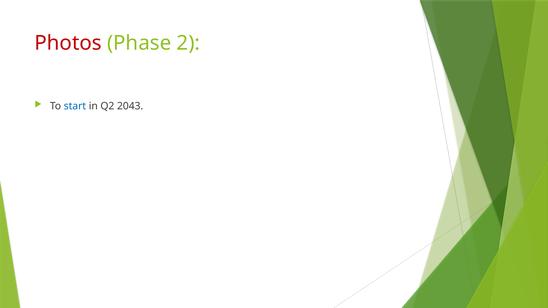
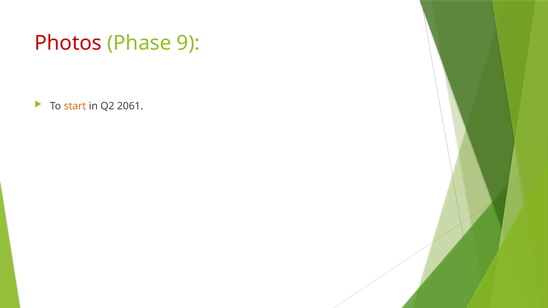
2: 2 -> 9
start colour: blue -> orange
2043: 2043 -> 2061
